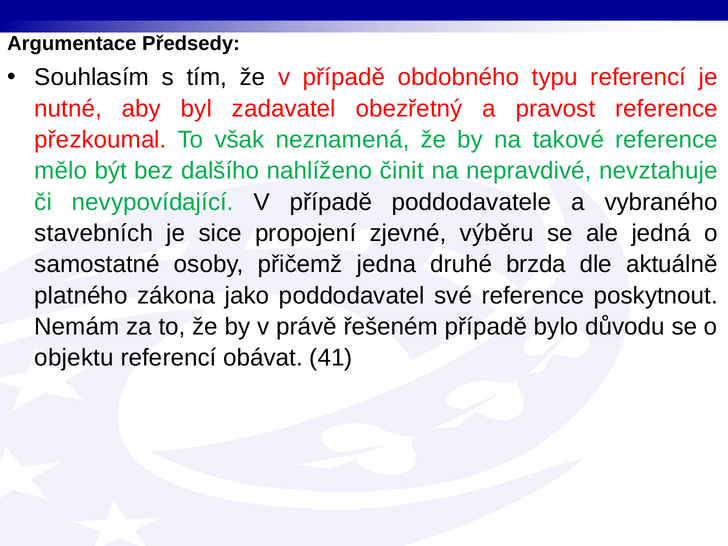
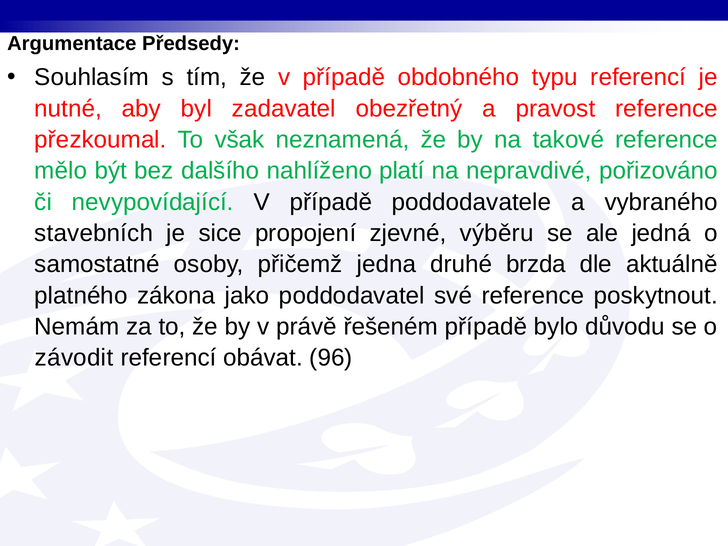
činit: činit -> platí
nevztahuje: nevztahuje -> pořizováno
objektu: objektu -> závodit
41: 41 -> 96
